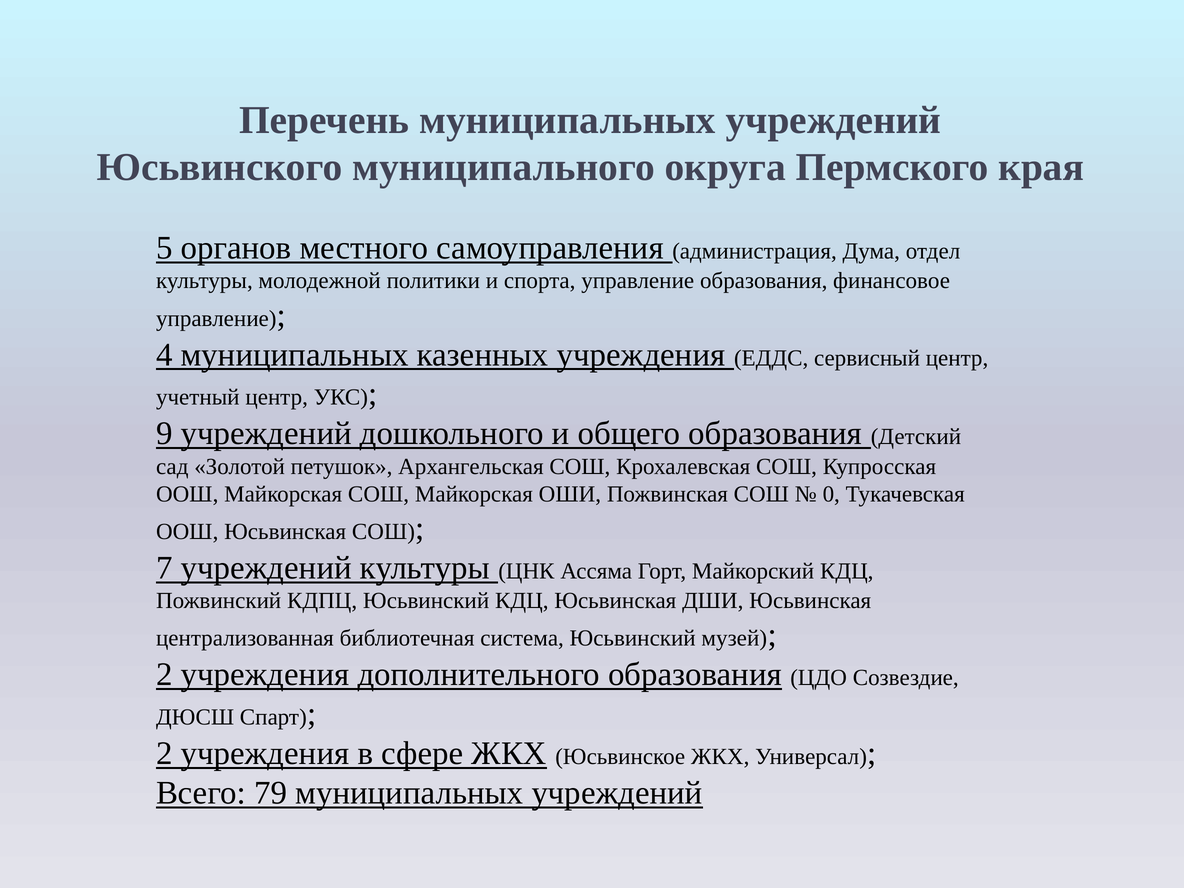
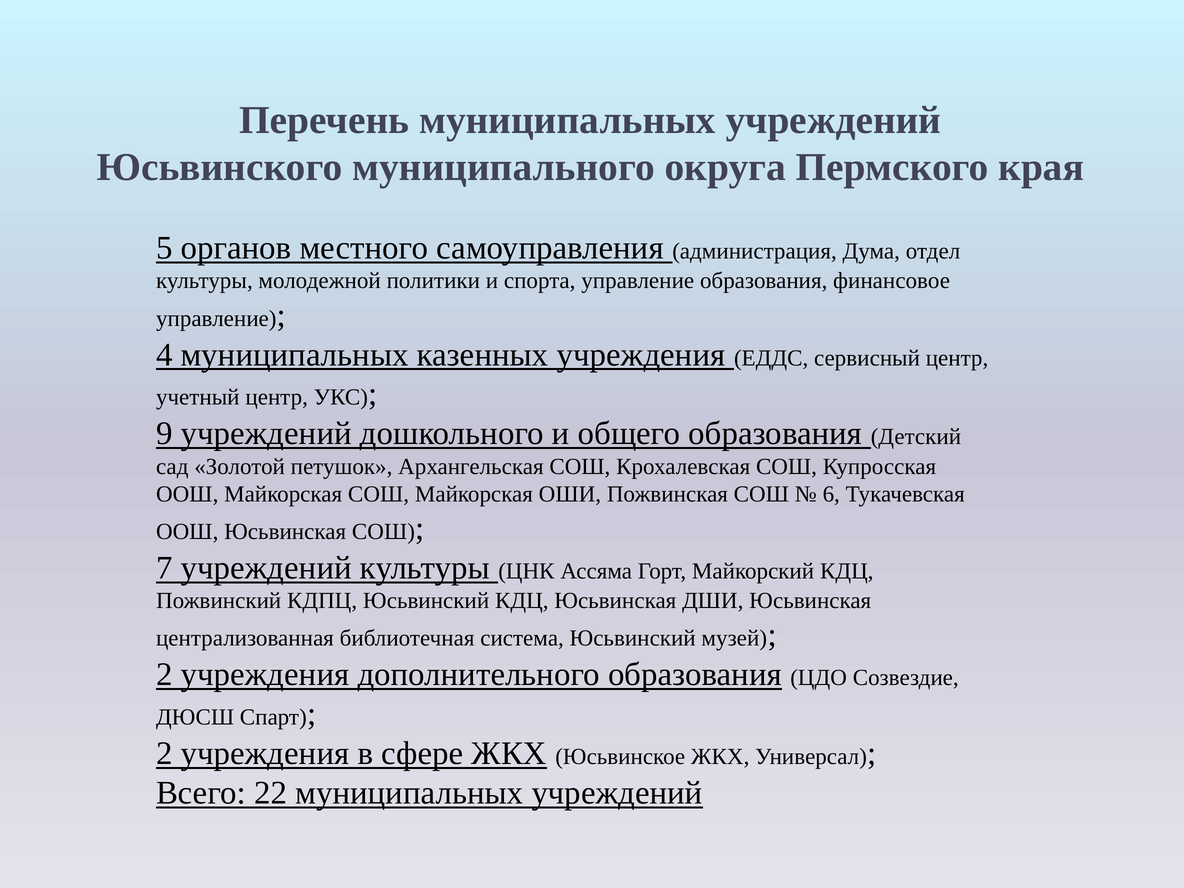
0: 0 -> 6
79: 79 -> 22
